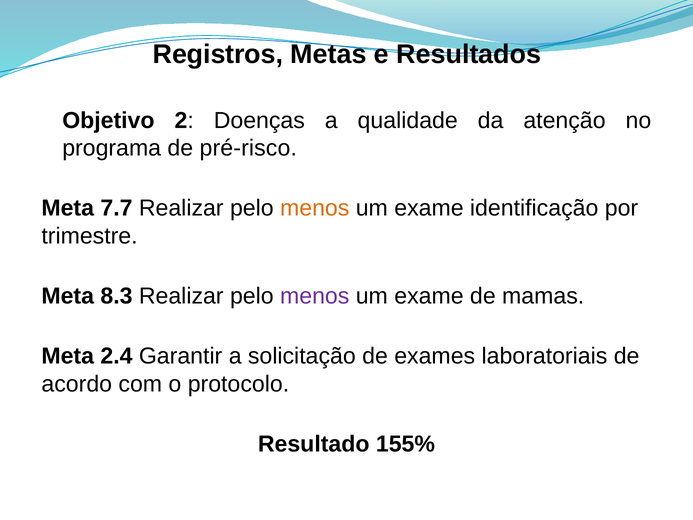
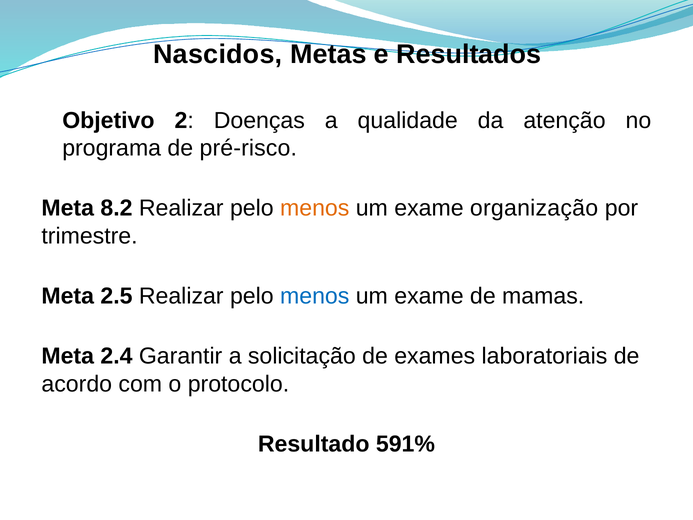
Registros: Registros -> Nascidos
7.7: 7.7 -> 8.2
identificação: identificação -> organização
8.3: 8.3 -> 2.5
menos at (315, 296) colour: purple -> blue
155%: 155% -> 591%
